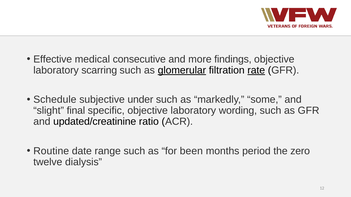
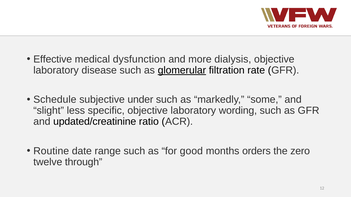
consecutive: consecutive -> dysfunction
findings: findings -> dialysis
scarring: scarring -> disease
rate underline: present -> none
final: final -> less
been: been -> good
period: period -> orders
dialysis: dialysis -> through
